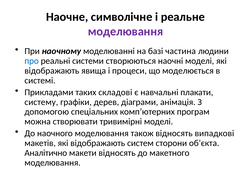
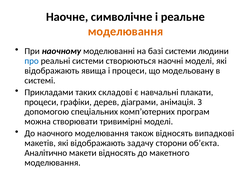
моделювання at (125, 32) colour: purple -> orange
базi частина: частина -> системи
моделюється: моделюється -> модельовану
систему at (41, 102): систему -> процеси
систем: систем -> задачу
